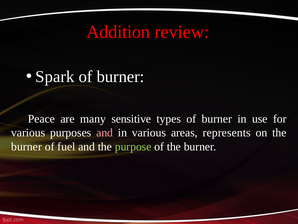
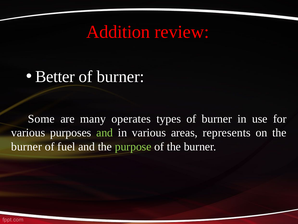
Spark: Spark -> Better
Peace: Peace -> Some
sensitive: sensitive -> operates
and at (105, 132) colour: pink -> light green
